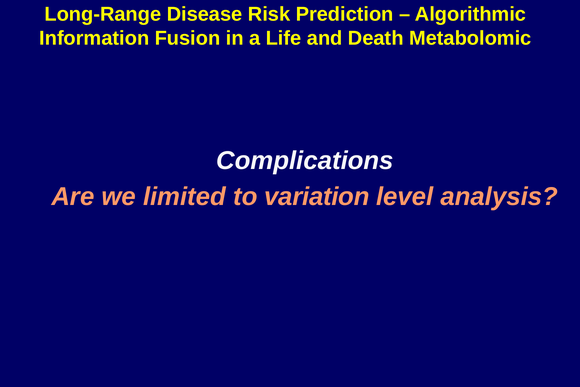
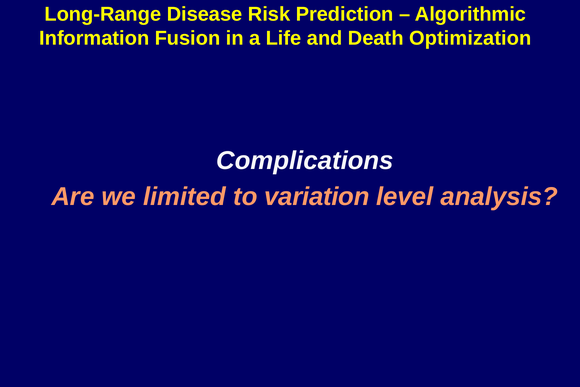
Metabolomic: Metabolomic -> Optimization
